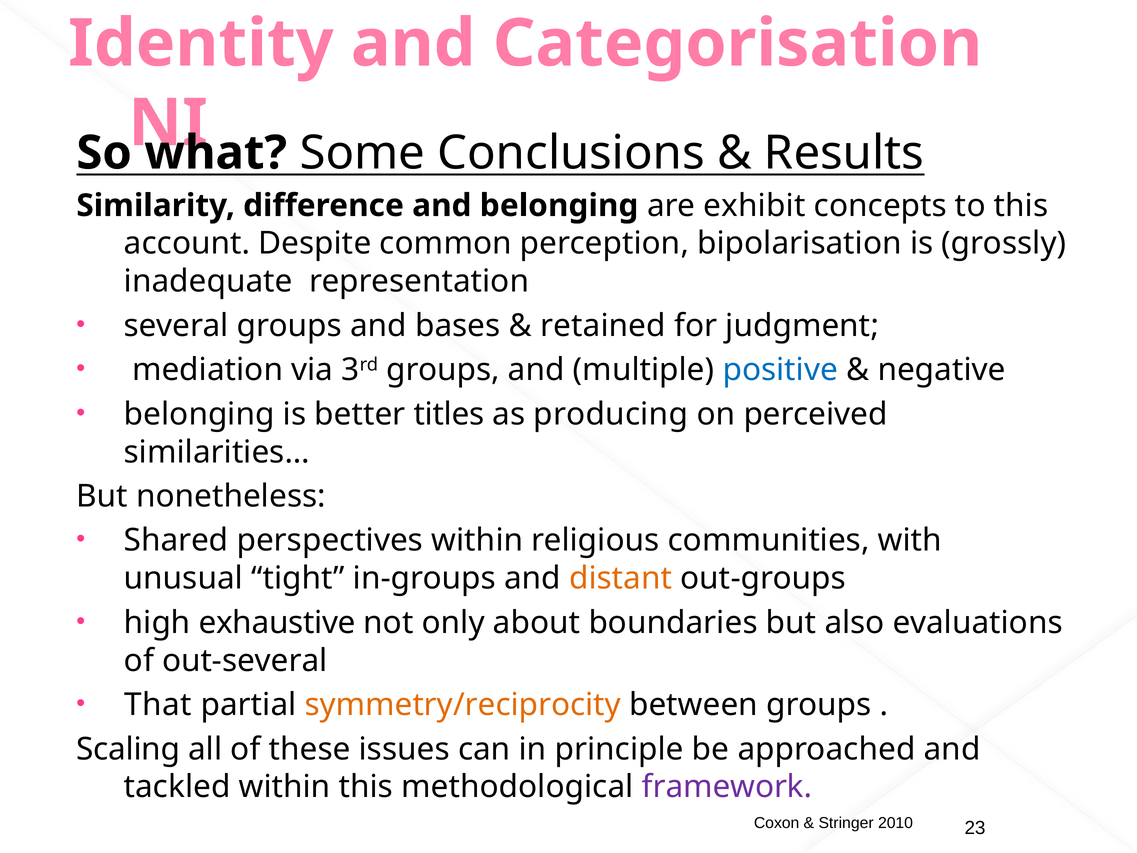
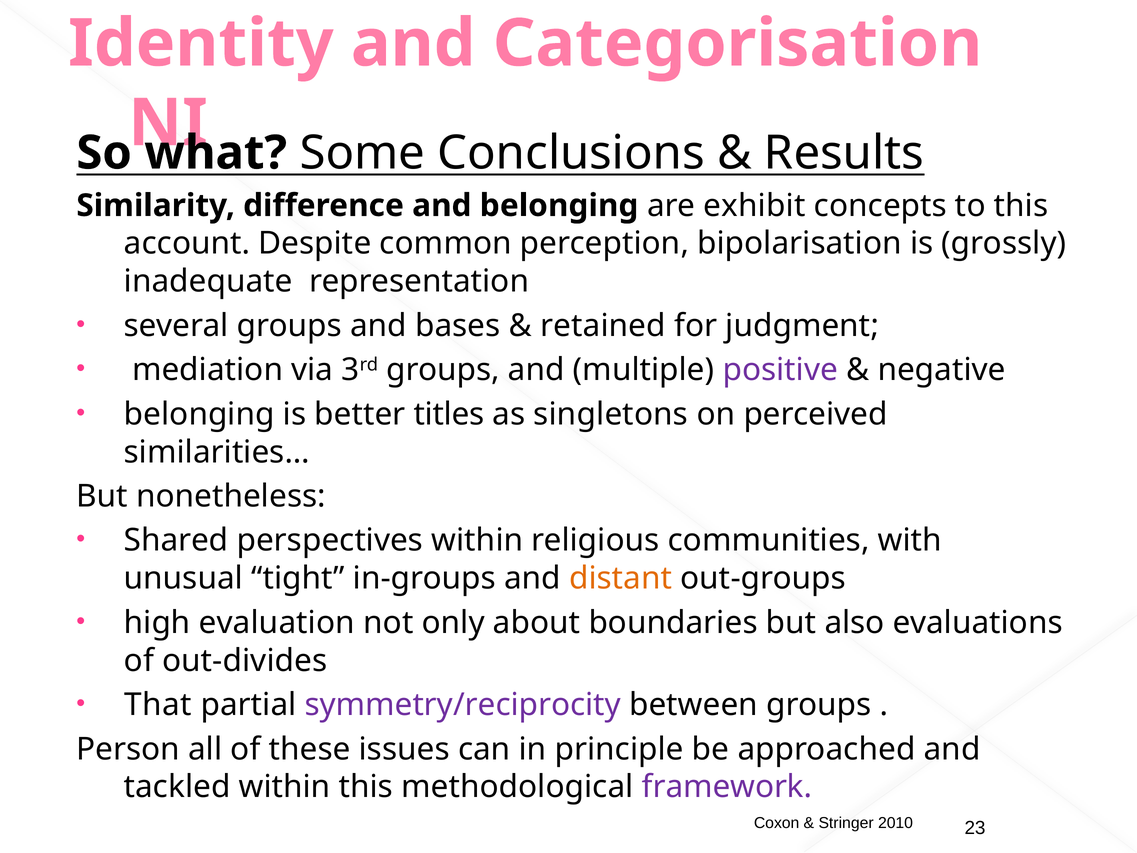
positive colour: blue -> purple
producing: producing -> singletons
exhaustive: exhaustive -> evaluation
out-several: out-several -> out-divides
symmetry/reciprocity colour: orange -> purple
Scaling: Scaling -> Person
